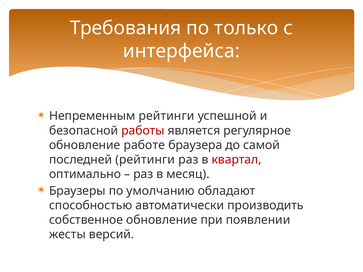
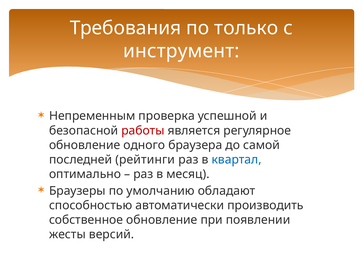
интерфейса: интерфейса -> инструмент
Непременным рейтинги: рейтинги -> проверка
работе: работе -> одного
квартал colour: red -> blue
